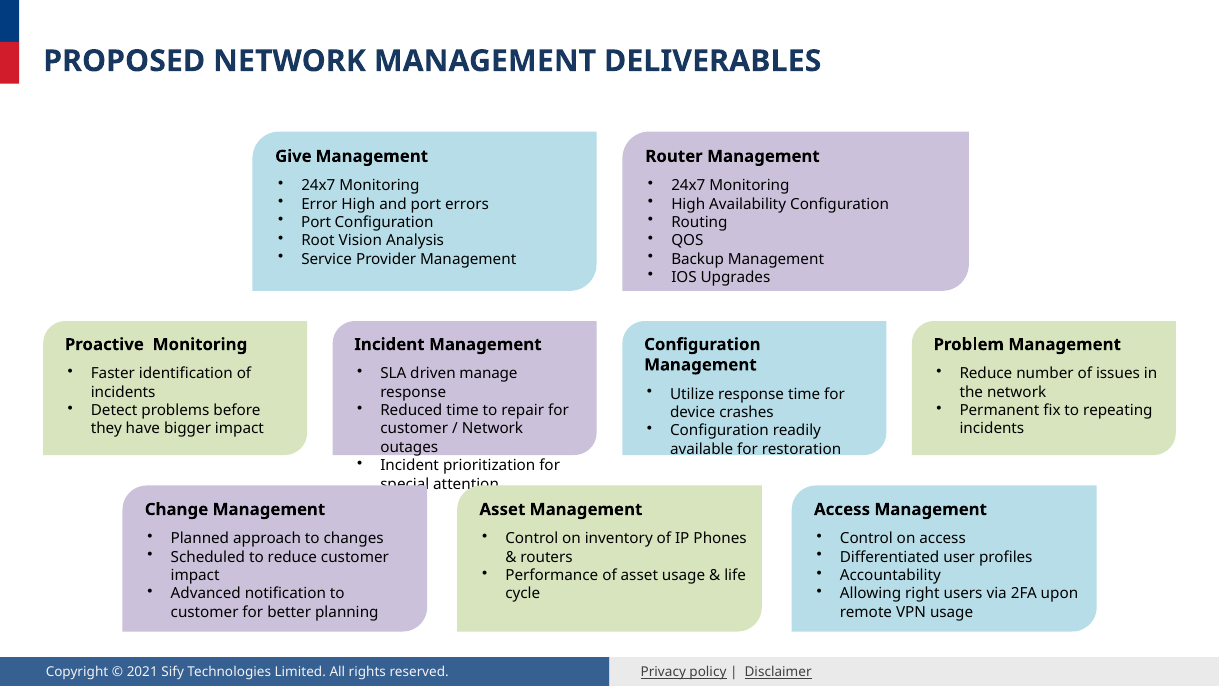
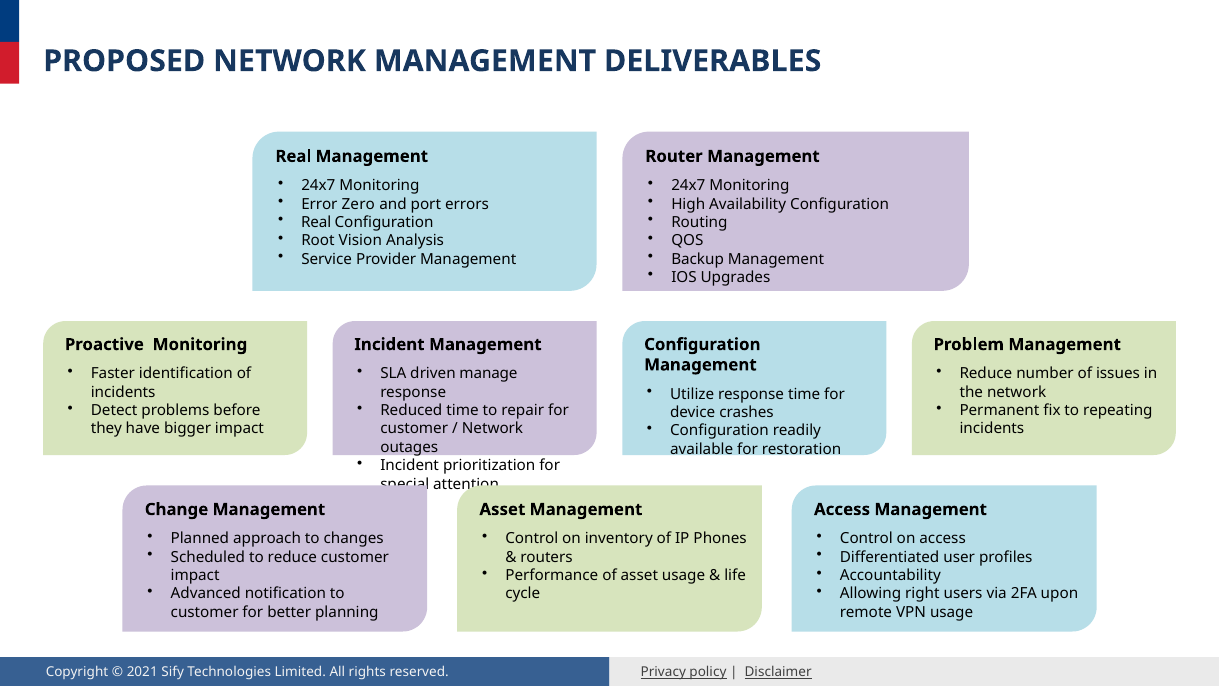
Give at (293, 156): Give -> Real
Error High: High -> Zero
Port at (316, 222): Port -> Real
